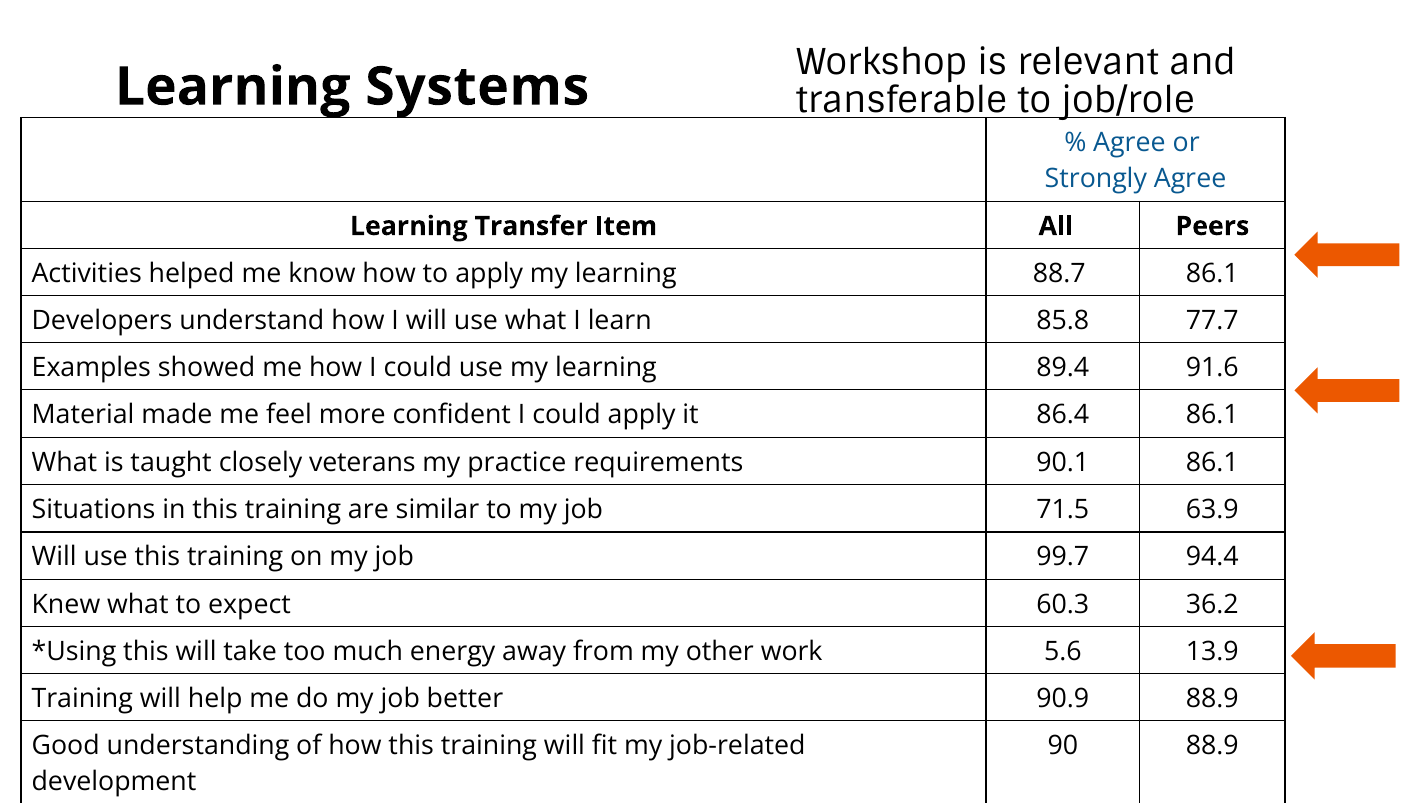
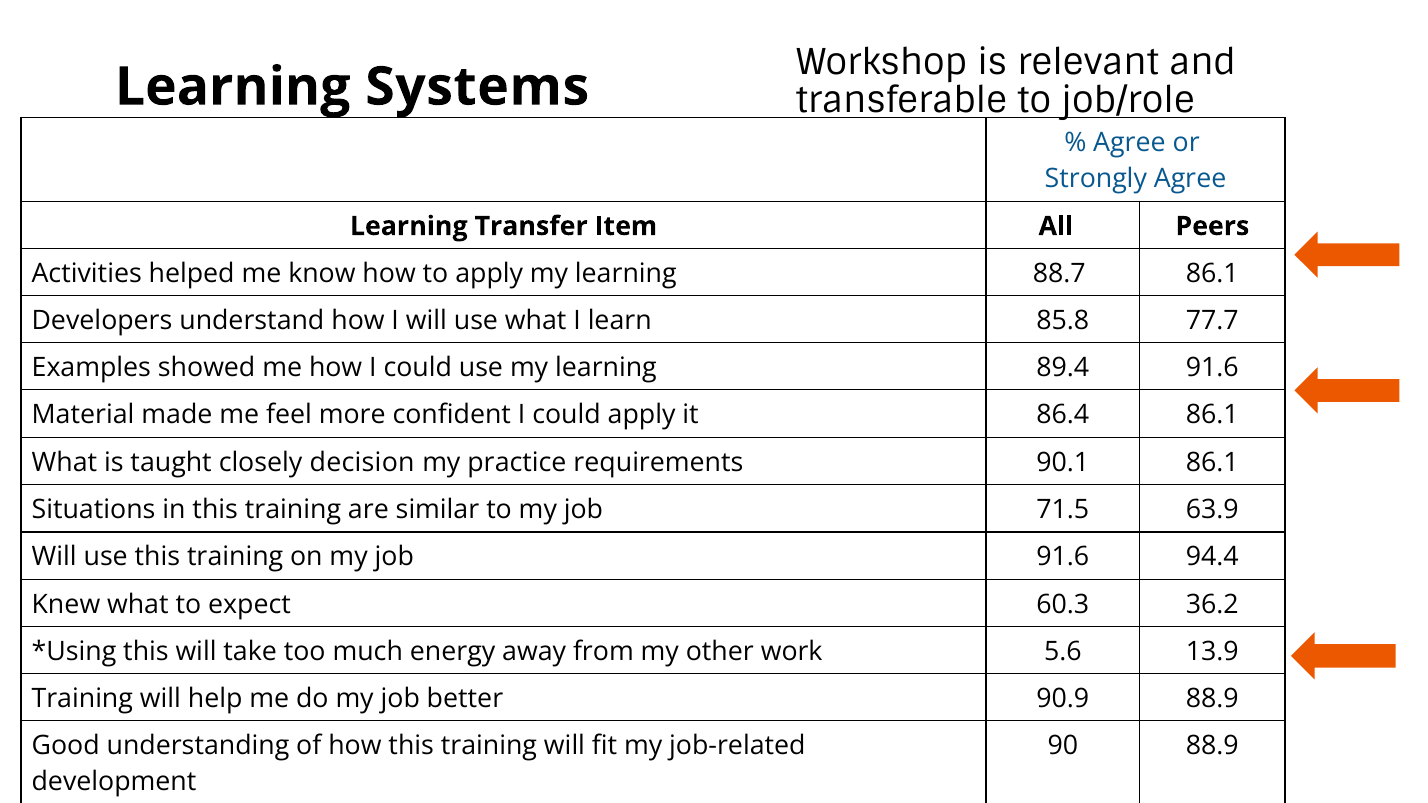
veterans: veterans -> decision
job 99.7: 99.7 -> 91.6
